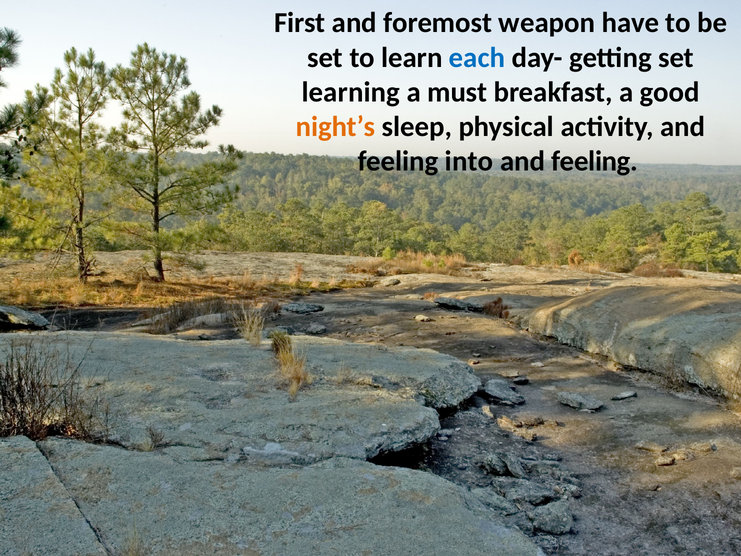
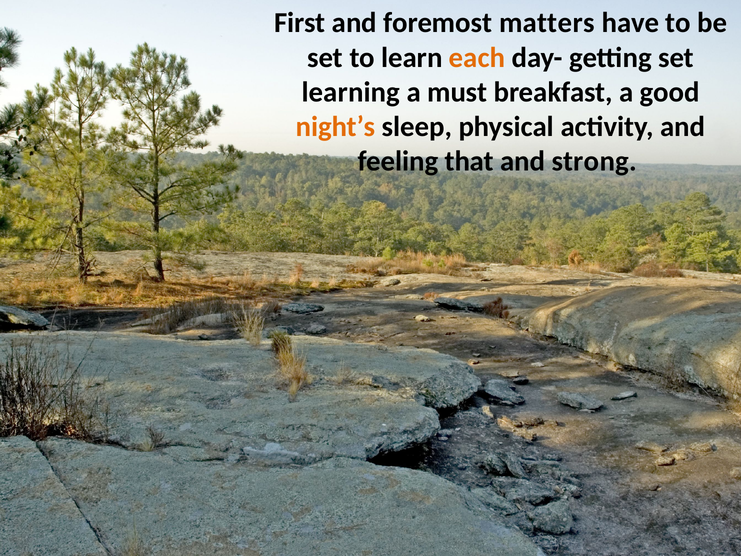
weapon: weapon -> matters
each colour: blue -> orange
into: into -> that
feeling at (595, 161): feeling -> strong
